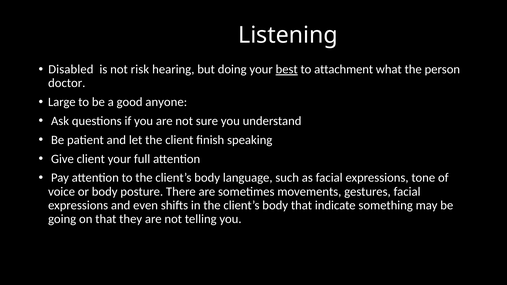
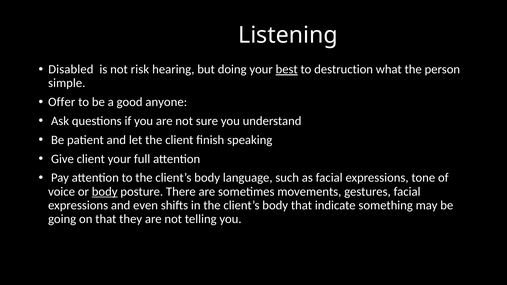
attachment: attachment -> destruction
doctor: doctor -> simple
Large: Large -> Offer
body at (105, 192) underline: none -> present
